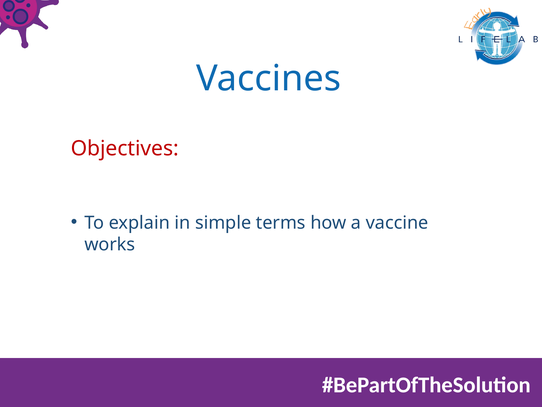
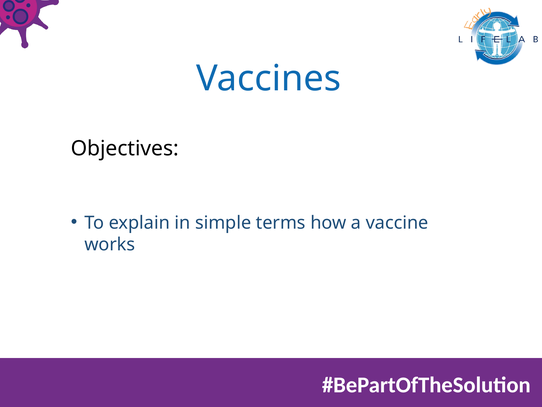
Objectives colour: red -> black
